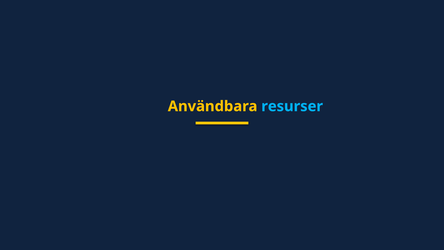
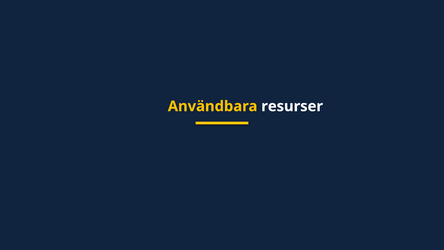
resurser colour: light blue -> white
